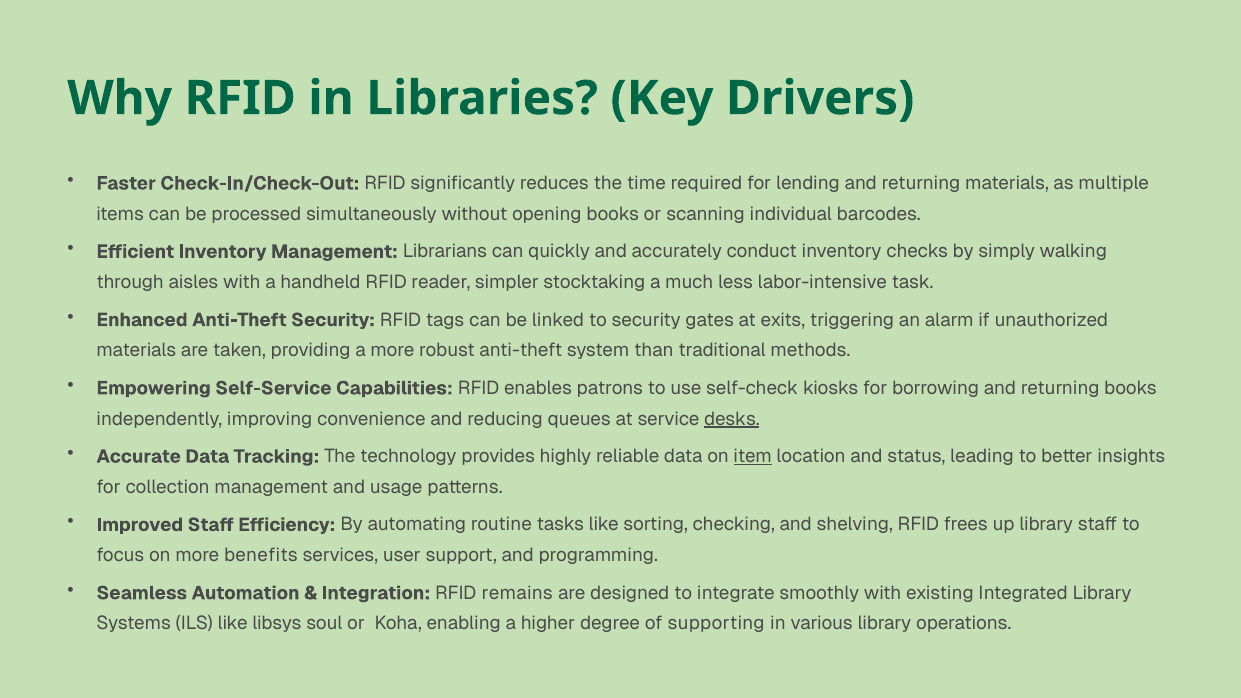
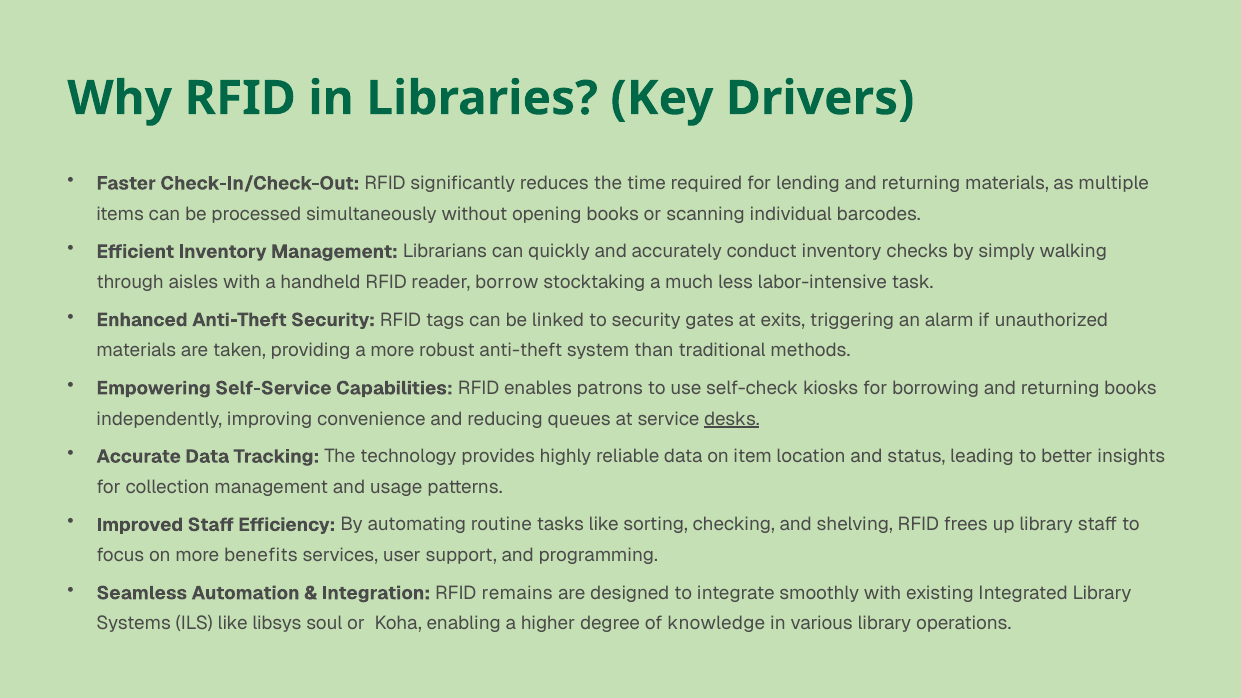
simpler: simpler -> borrow
item underline: present -> none
supporting: supporting -> knowledge
